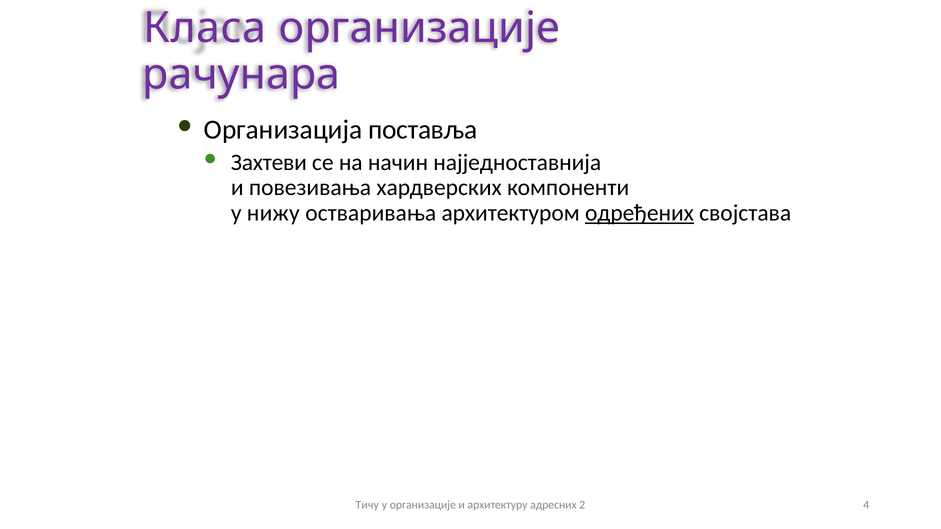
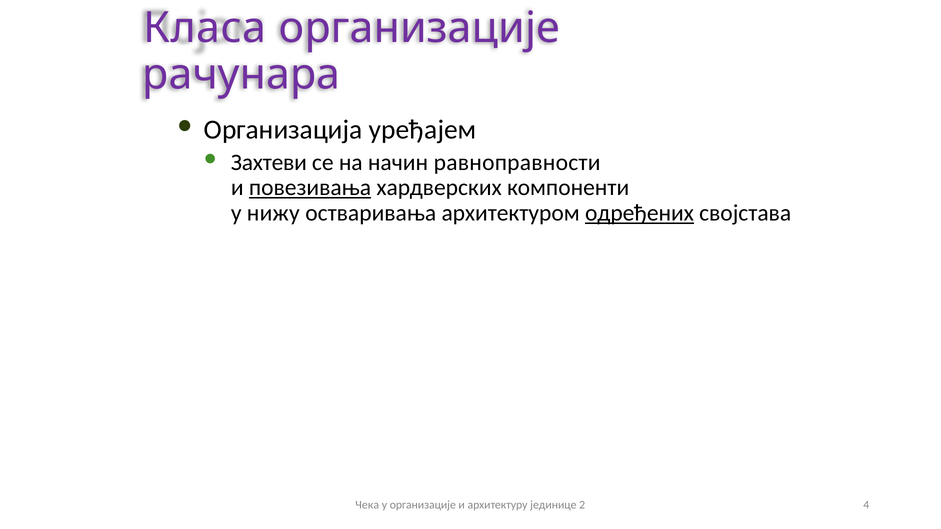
поставља: поставља -> уређајем
најједноставнија: најједноставнија -> равноправности
повезивања underline: none -> present
Тичу: Тичу -> Чека
адресних: адресних -> јединице
